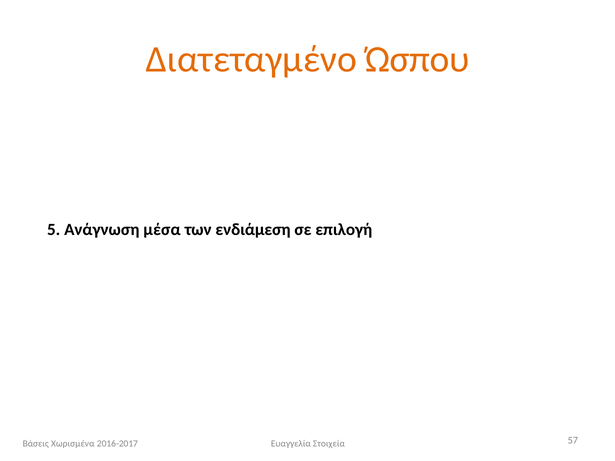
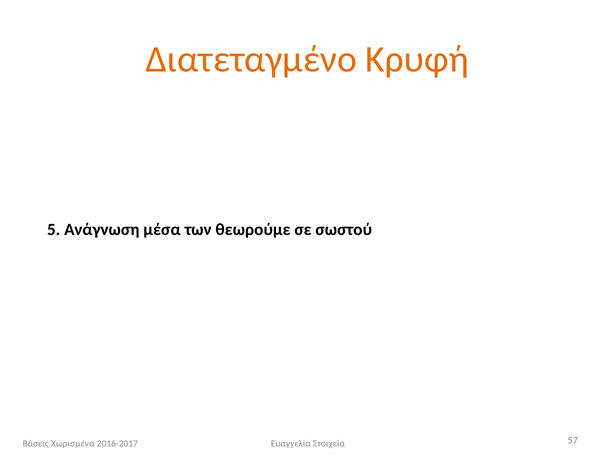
Ώσπου: Ώσπου -> Κρυφή
ενδιάμεση: ενδιάμεση -> θεωρούμε
επιλογή: επιλογή -> σωστού
